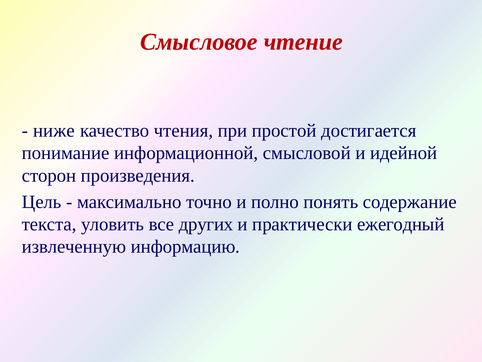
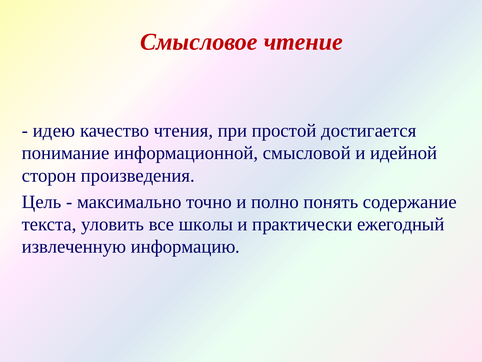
ниже: ниже -> идею
других: других -> школы
